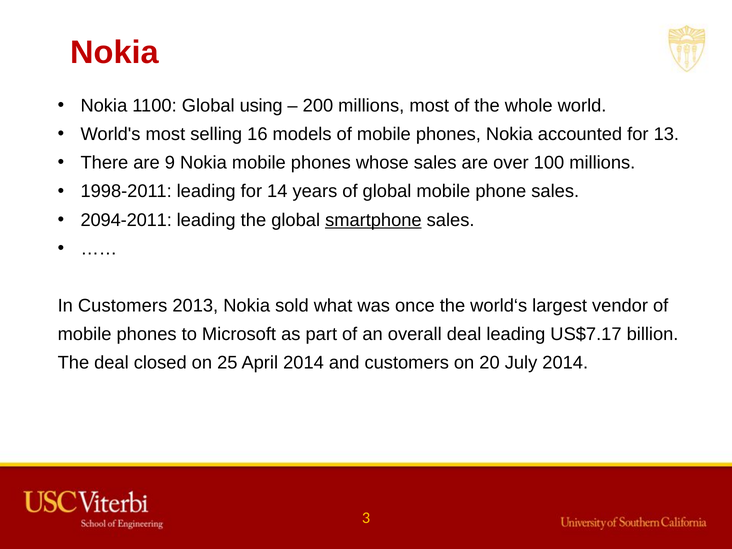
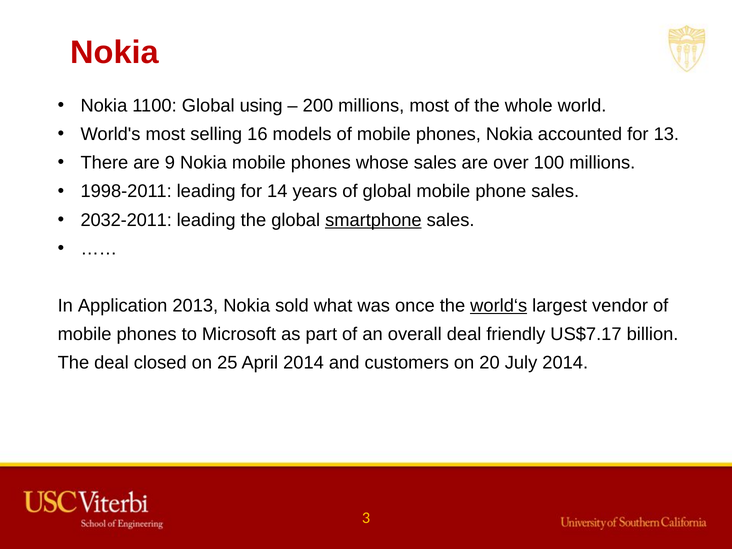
2094-2011: 2094-2011 -> 2032-2011
In Customers: Customers -> Application
world‘s underline: none -> present
deal leading: leading -> friendly
